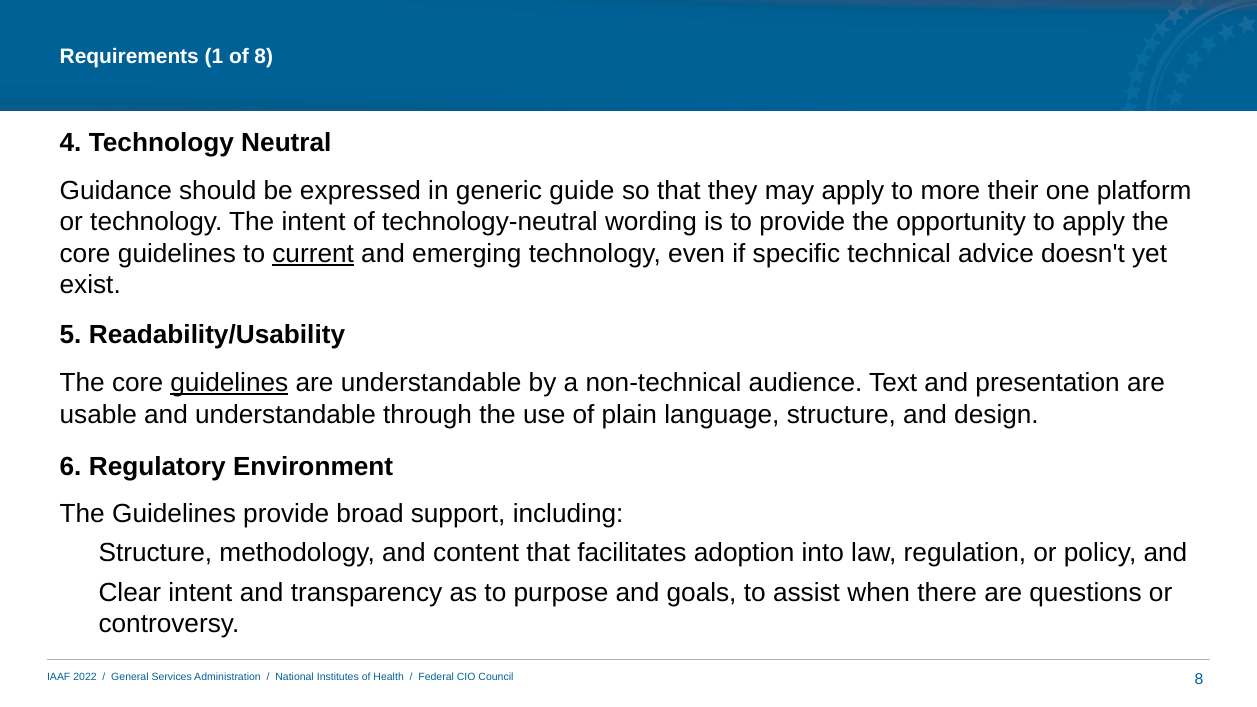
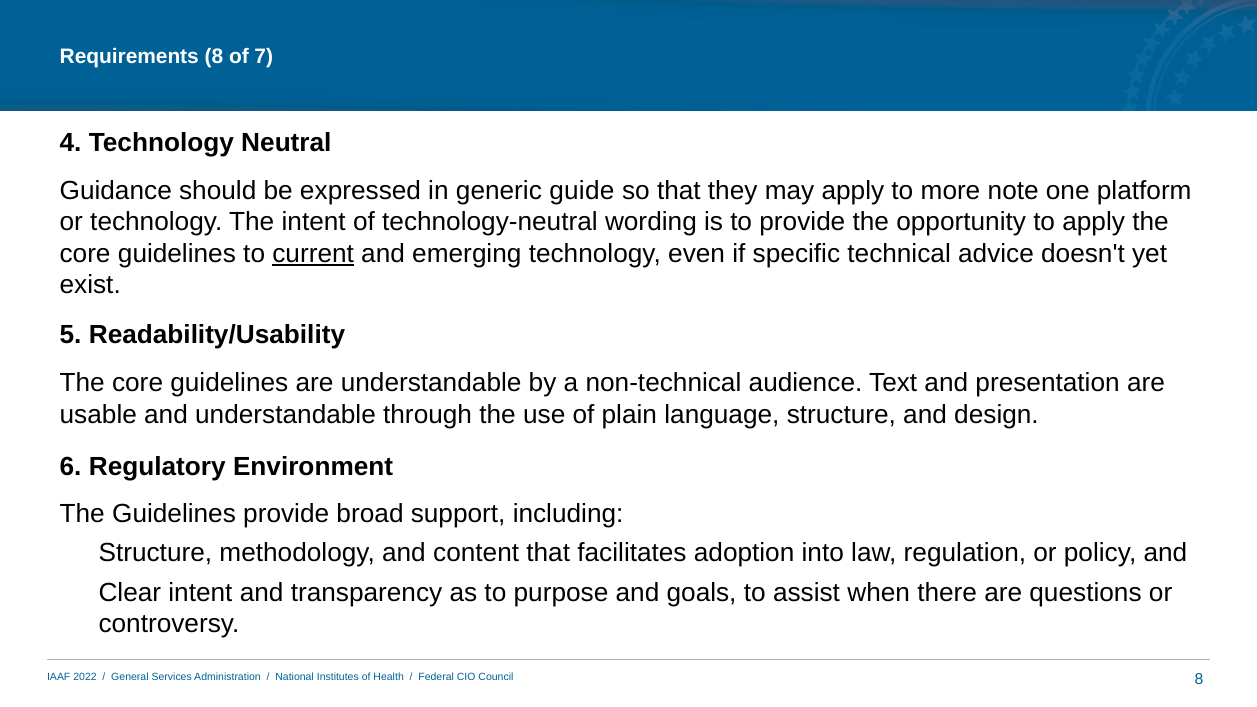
Requirements 1: 1 -> 8
of 8: 8 -> 7
their: their -> note
guidelines at (229, 383) underline: present -> none
